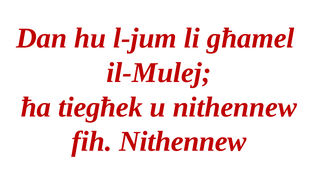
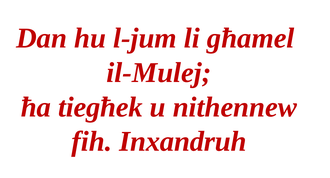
fih Nithennew: Nithennew -> Inxandruh
